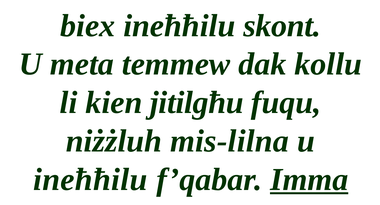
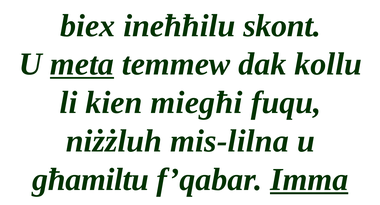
meta underline: none -> present
jitilgħu: jitilgħu -> miegħi
ineħħilu at (90, 179): ineħħilu -> għamiltu
